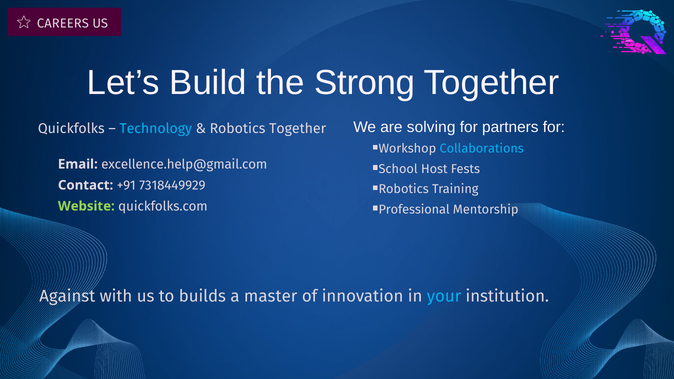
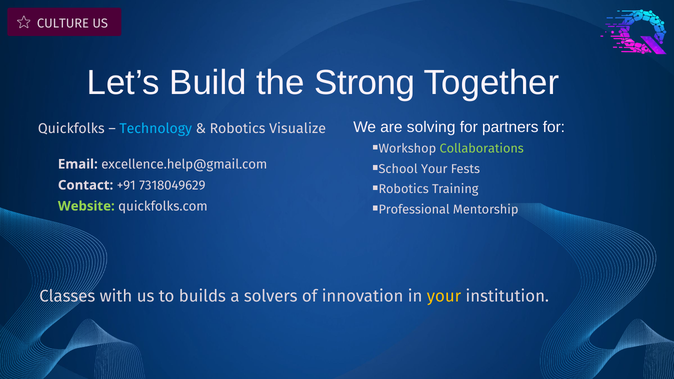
CAREERS: CAREERS -> CULTURE
Robotics Together: Together -> Visualize
Collaborations colour: light blue -> light green
School Host: Host -> Your
7318449929: 7318449929 -> 7318049629
Against: Against -> Classes
master: master -> solvers
your at (444, 296) colour: light blue -> yellow
